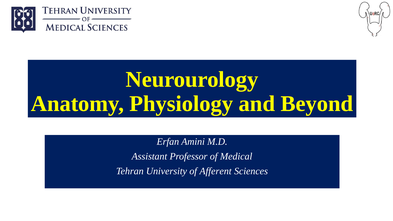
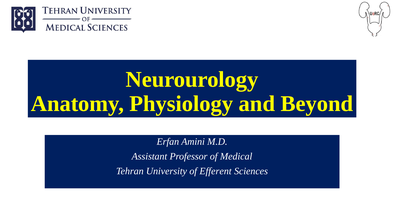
Afferent: Afferent -> Efferent
